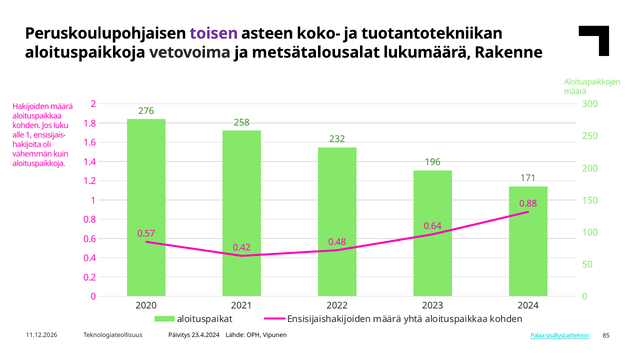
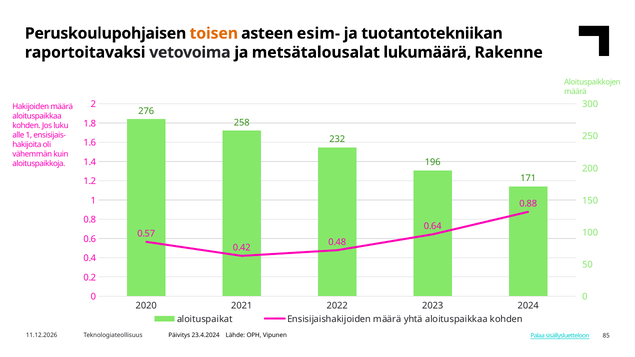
toisen colour: purple -> orange
koko-: koko- -> esim-
aloituspaikkoja at (85, 52): aloituspaikkoja -> raportoitavaksi
